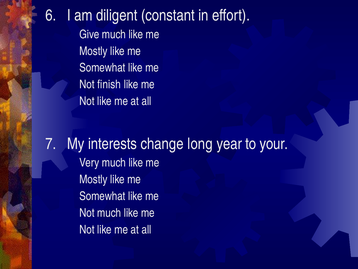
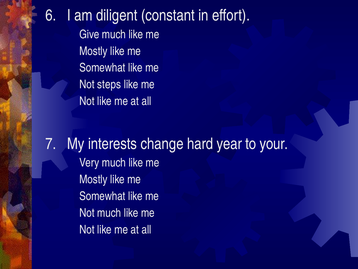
finish: finish -> steps
long: long -> hard
